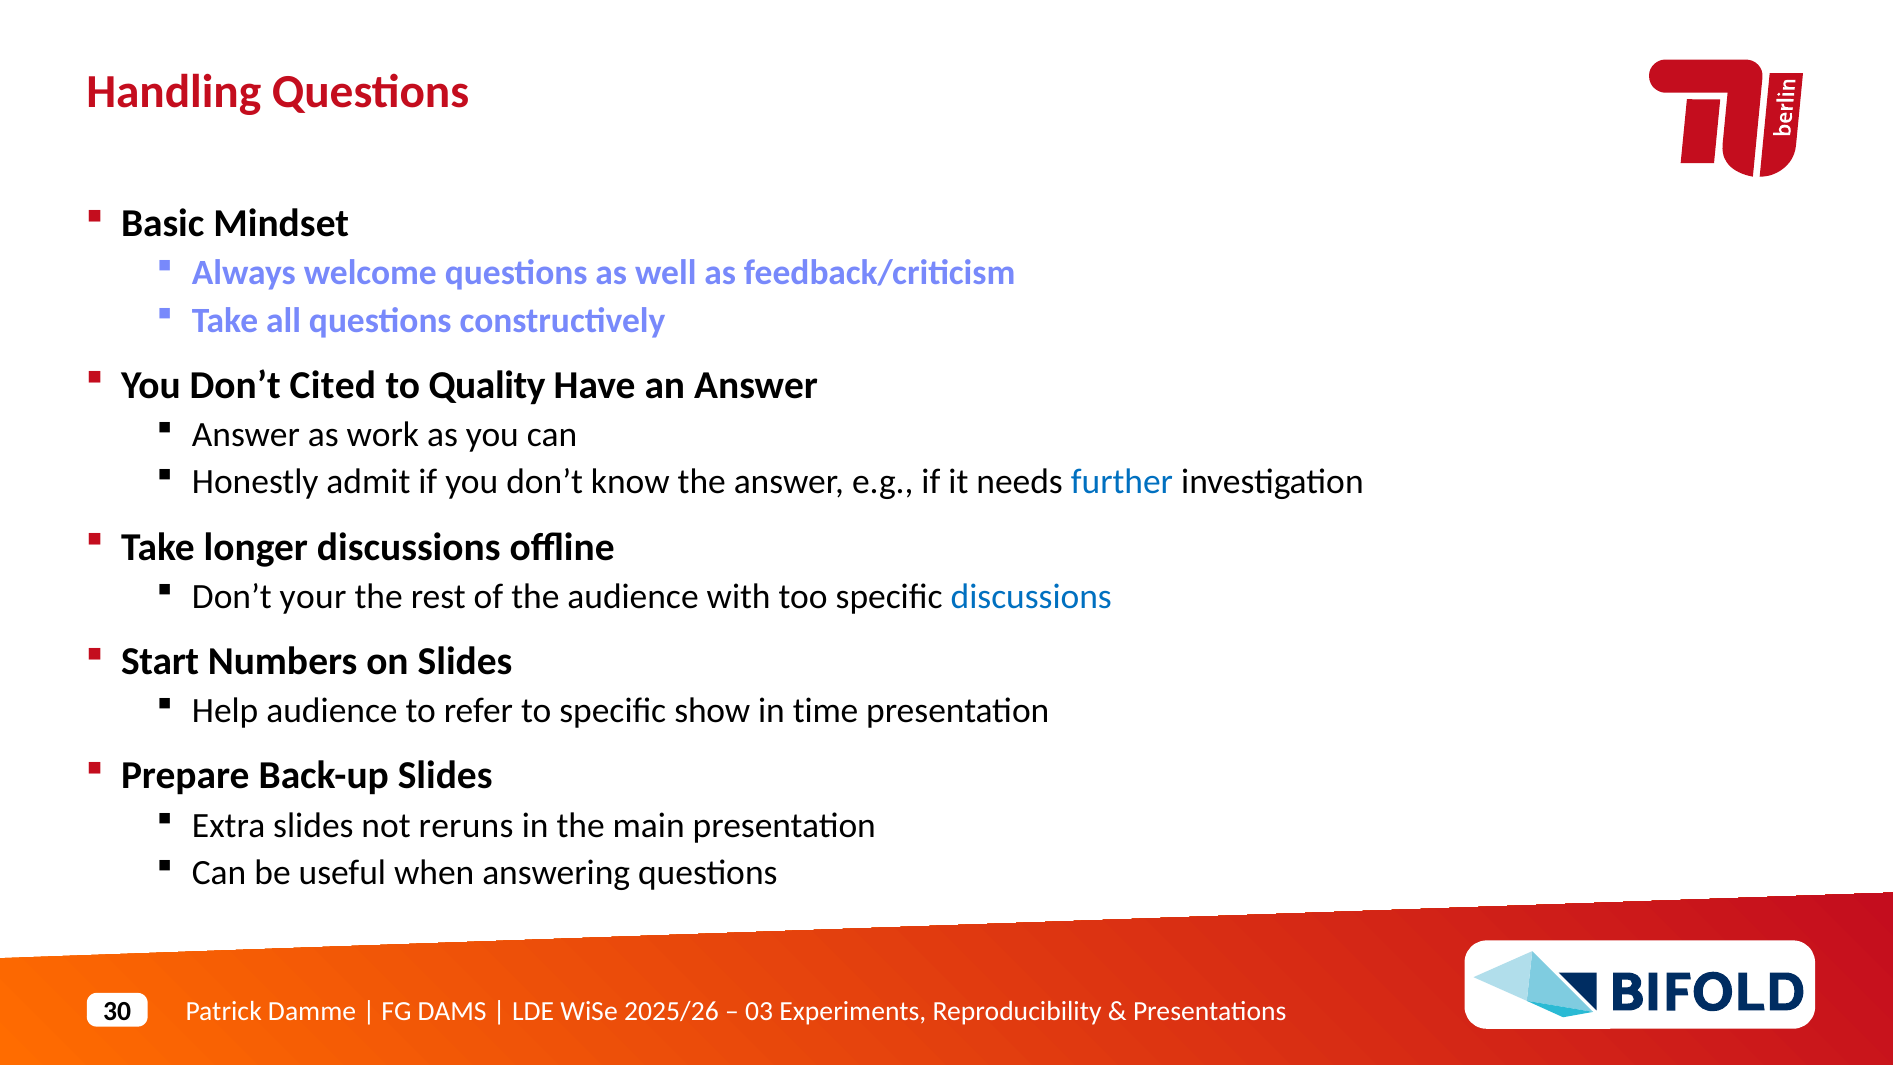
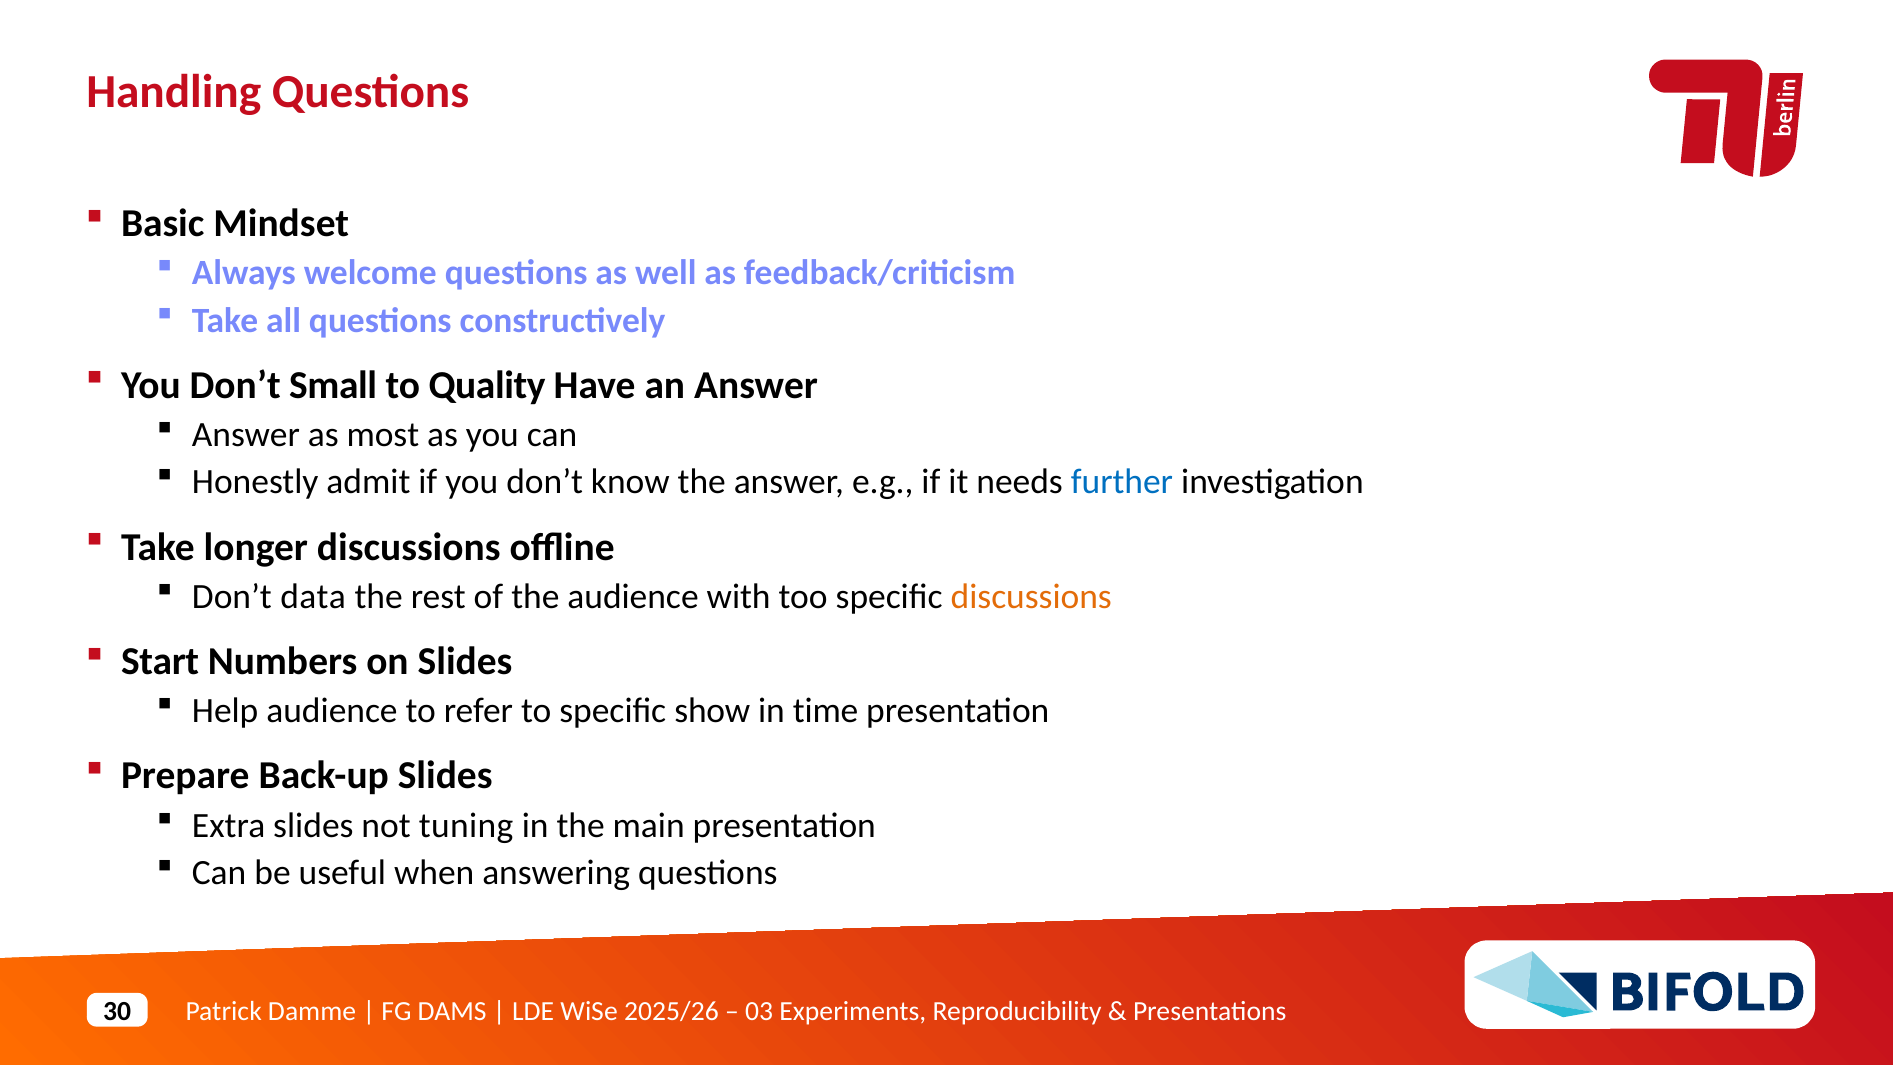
Cited: Cited -> Small
work: work -> most
your: your -> data
discussions at (1031, 596) colour: blue -> orange
reruns: reruns -> tuning
